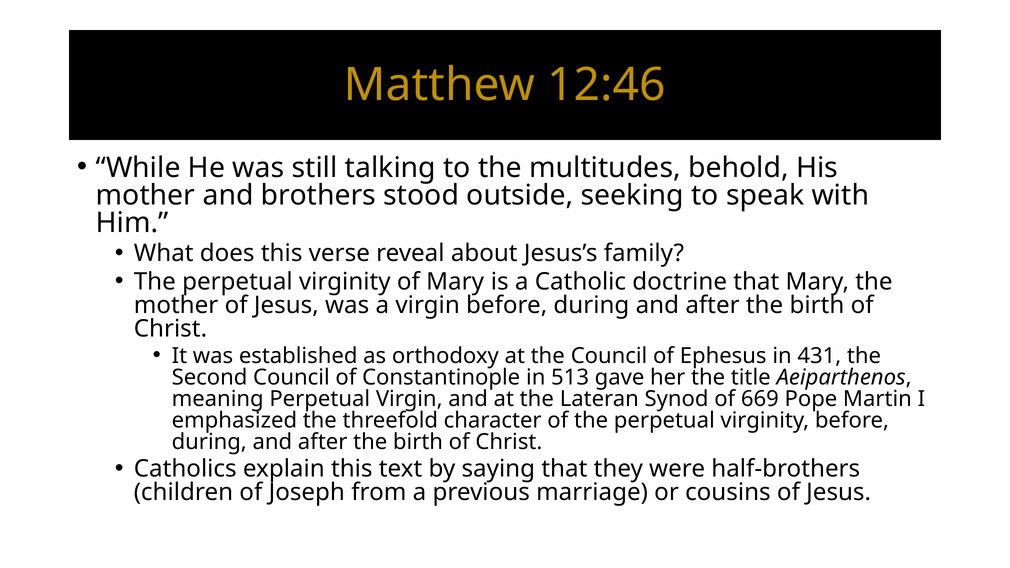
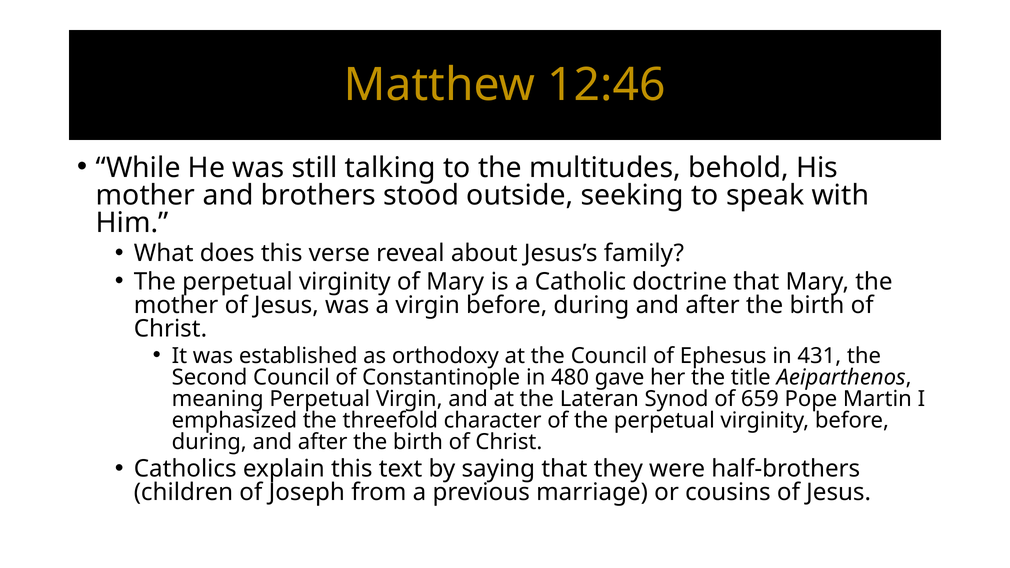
513: 513 -> 480
669: 669 -> 659
